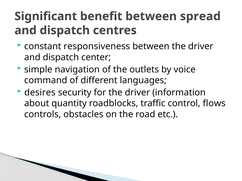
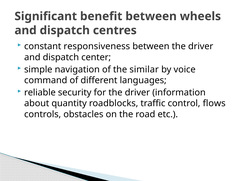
spread: spread -> wheels
outlets: outlets -> similar
desires: desires -> reliable
